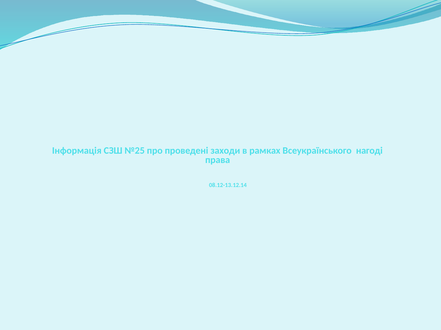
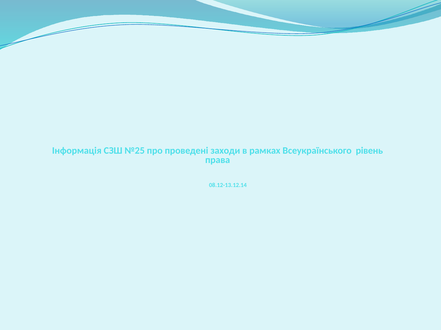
нагоді: нагоді -> рівень
